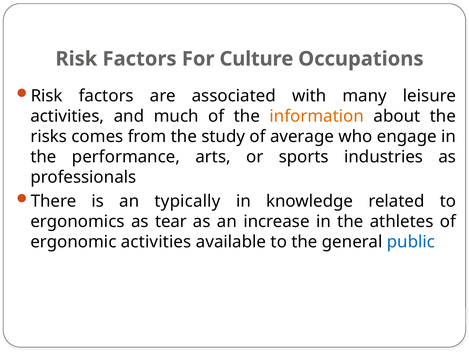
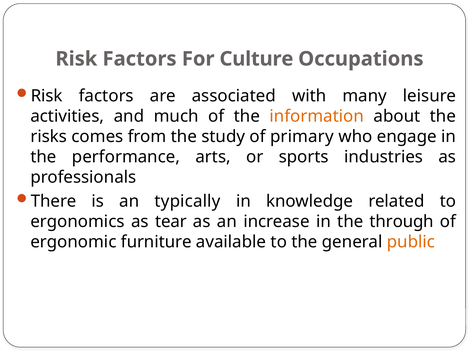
average: average -> primary
athletes: athletes -> through
ergonomic activities: activities -> furniture
public colour: blue -> orange
